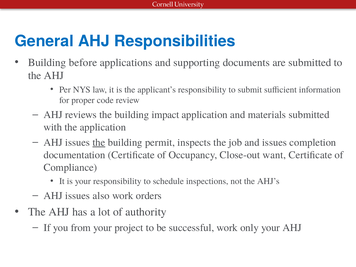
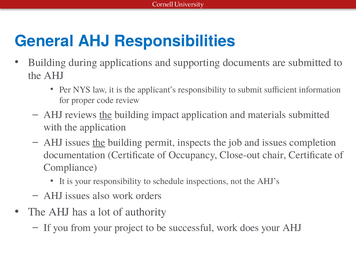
before: before -> during
the at (106, 115) underline: none -> present
want: want -> chair
only: only -> does
